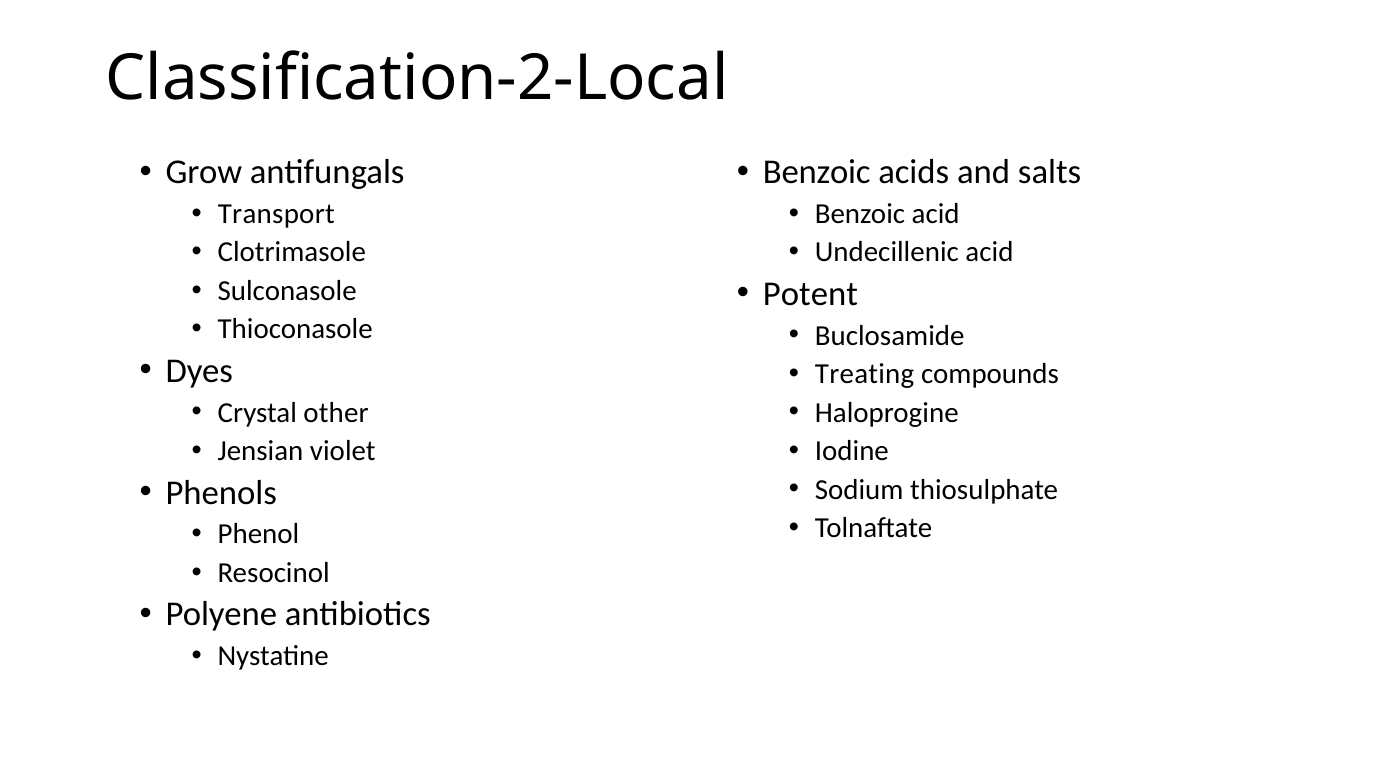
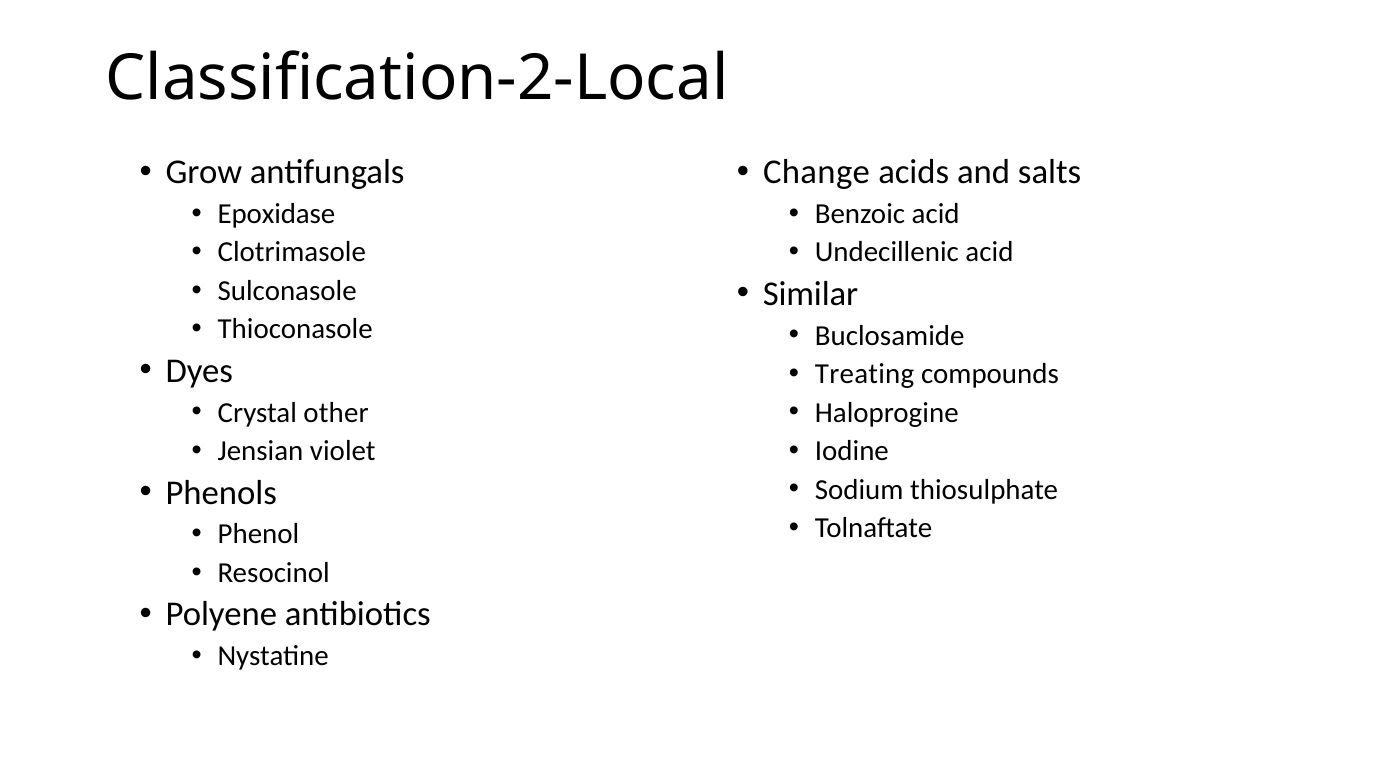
Benzoic at (817, 172): Benzoic -> Change
Transport: Transport -> Epoxidase
Potent: Potent -> Similar
